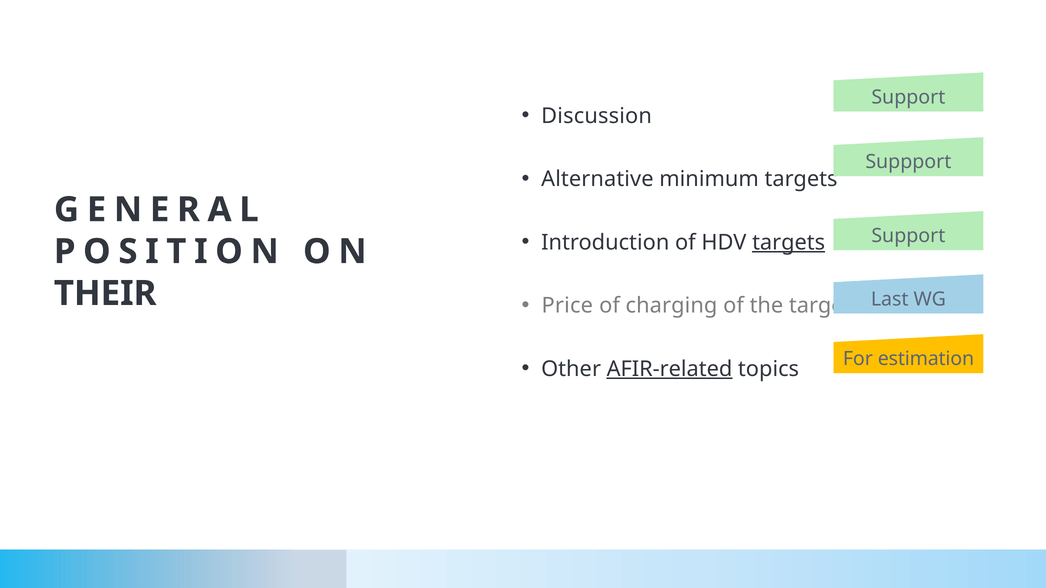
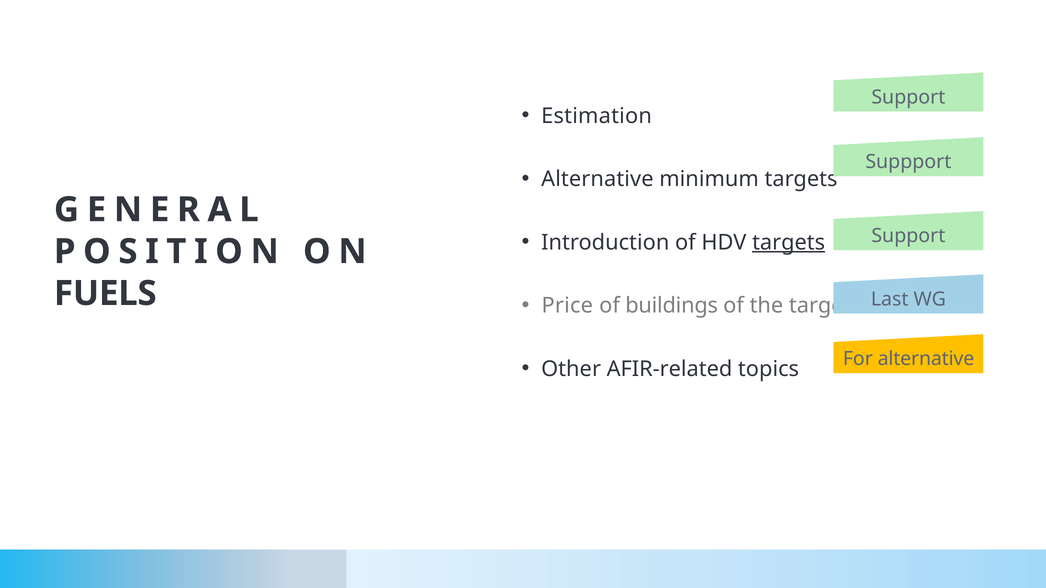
Discussion: Discussion -> Estimation
THEIR: THEIR -> FUELS
charging: charging -> buildings
For estimation: estimation -> alternative
AFIR-related underline: present -> none
